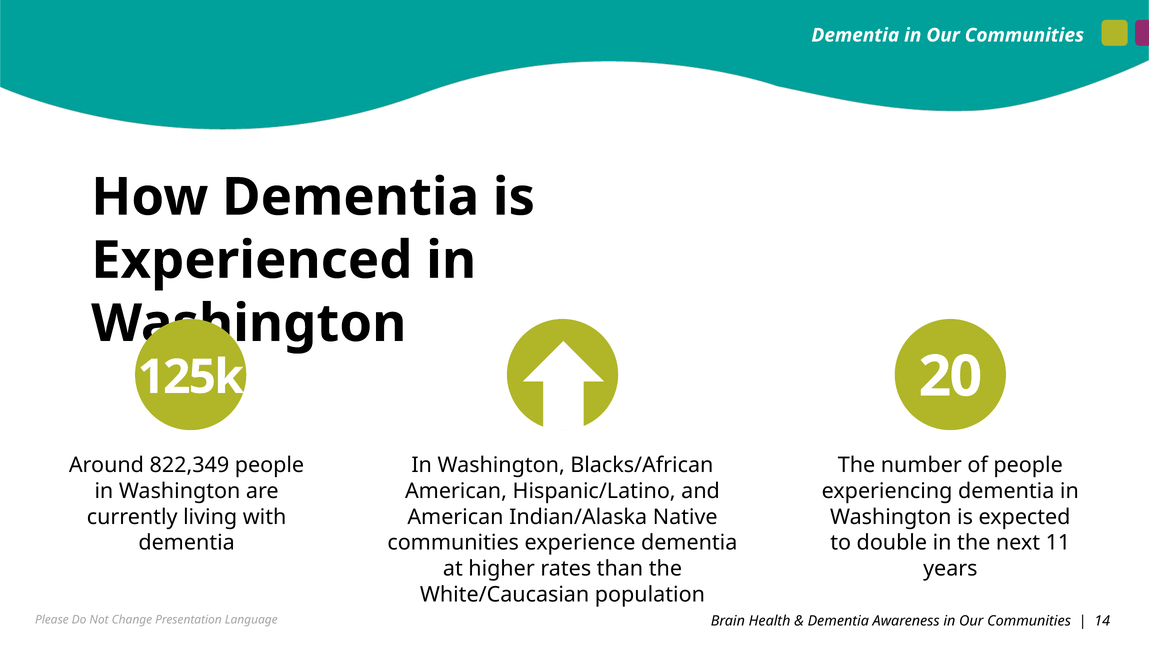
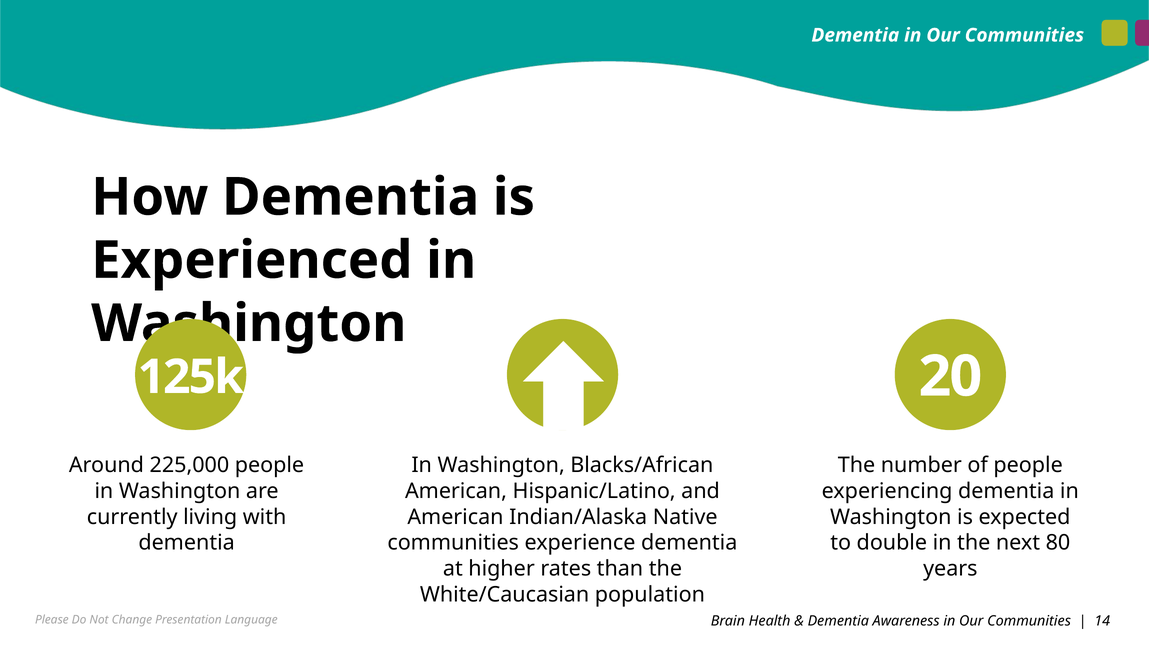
822,349: 822,349 -> 225,000
11: 11 -> 80
